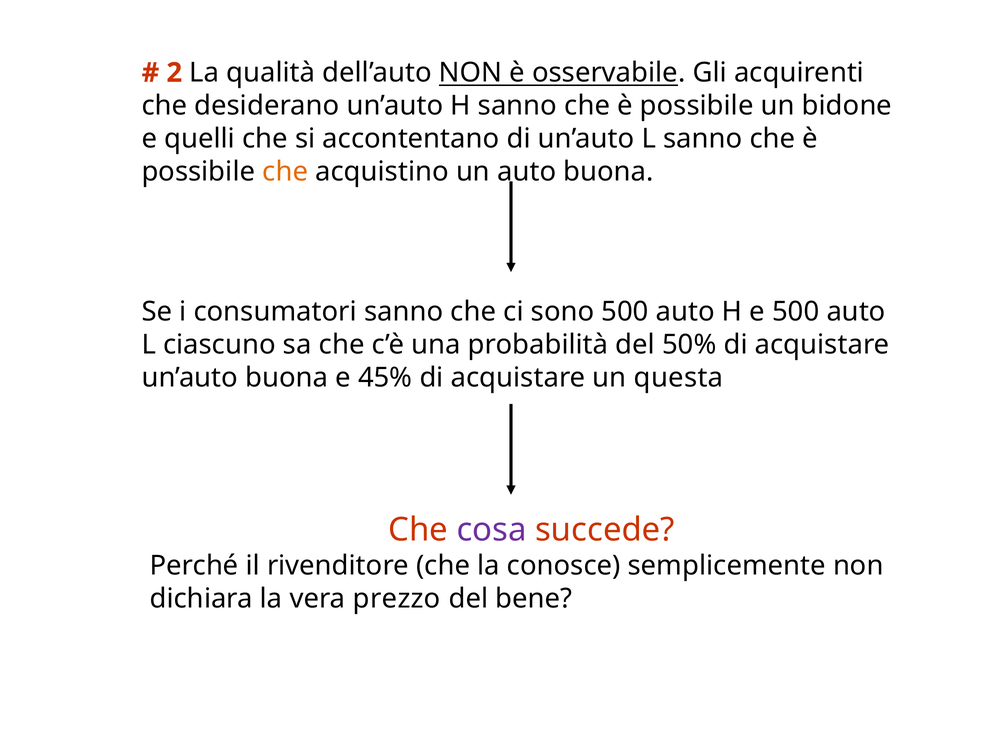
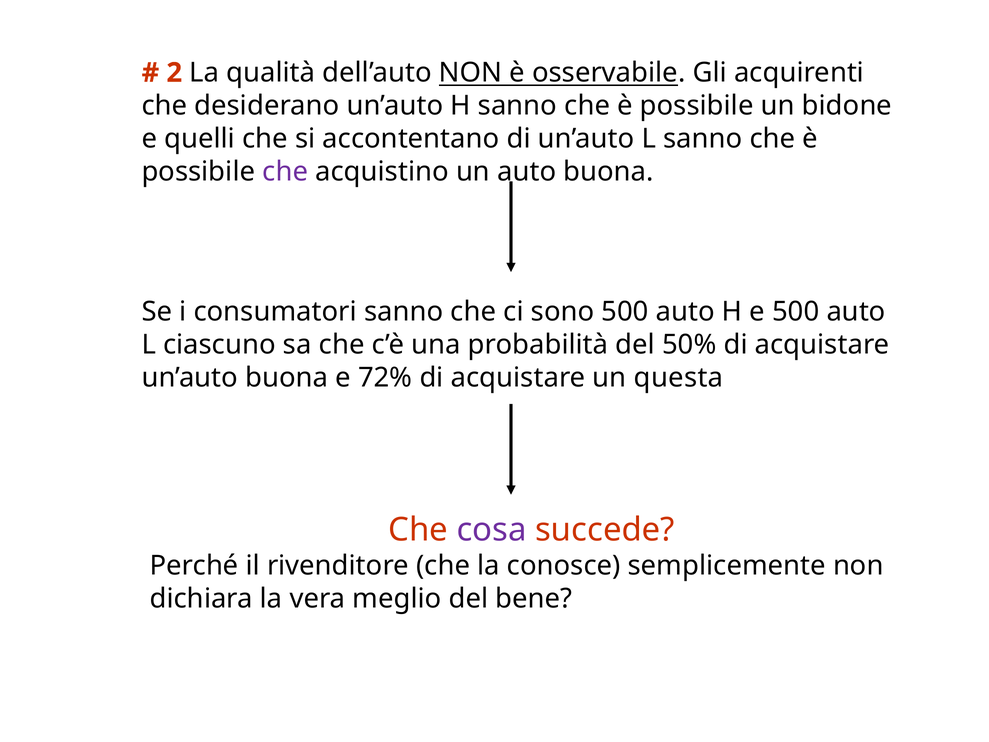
che at (285, 172) colour: orange -> purple
45%: 45% -> 72%
prezzo: prezzo -> meglio
